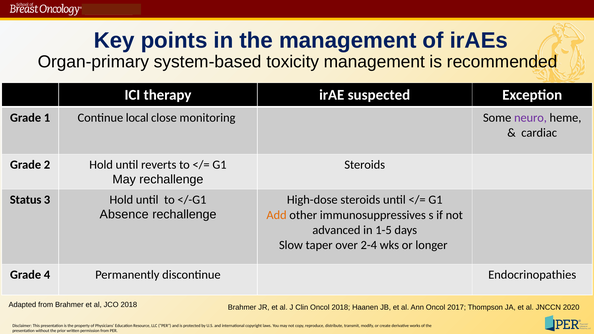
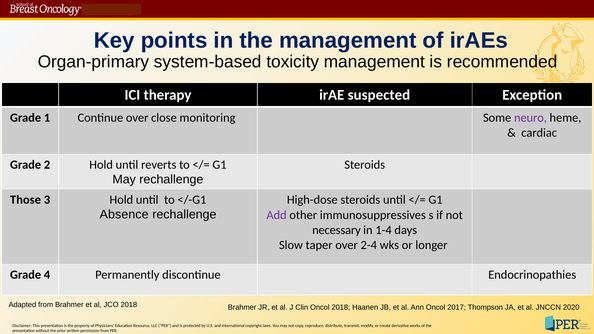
Continue local: local -> over
Status: Status -> Those
Add colour: orange -> purple
advanced: advanced -> necessary
1-5: 1-5 -> 1-4
